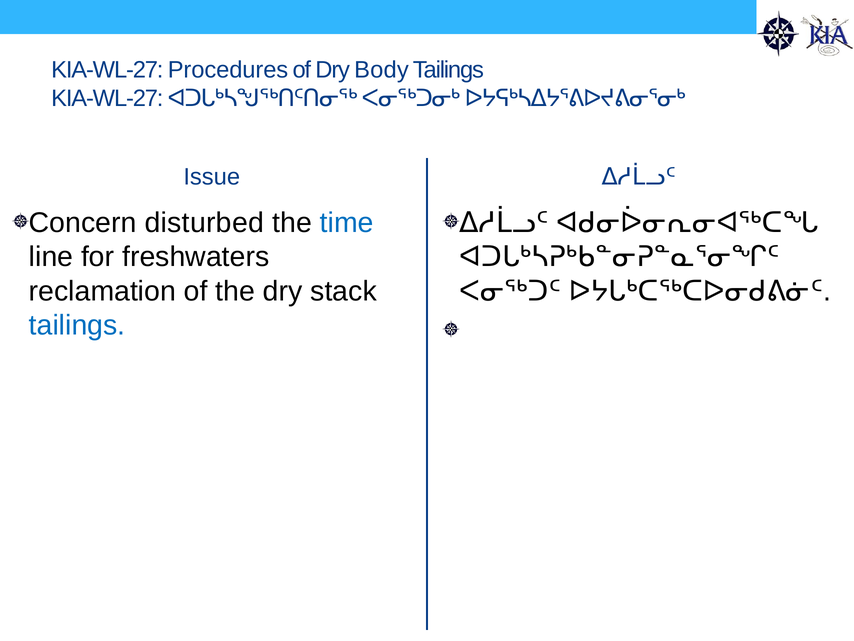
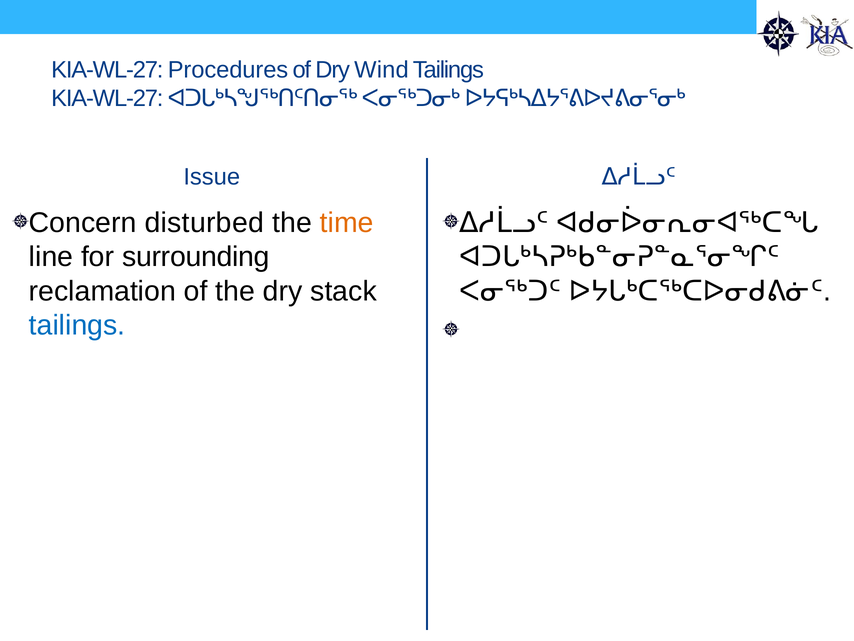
Body: Body -> Wind
time colour: blue -> orange
freshwaters: freshwaters -> surrounding
